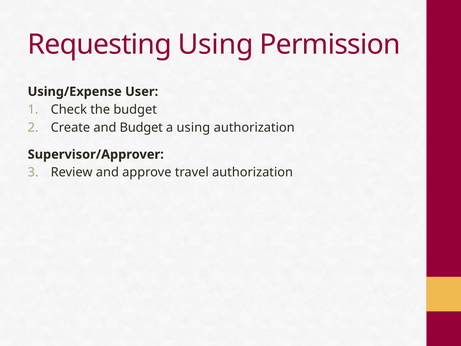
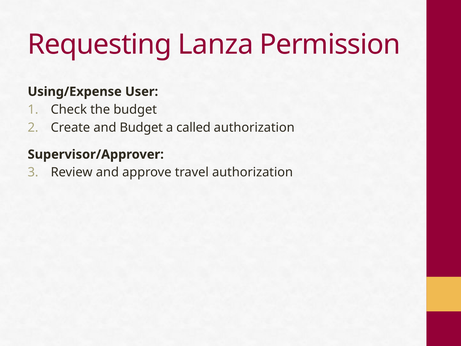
Requesting Using: Using -> Lanza
a using: using -> called
